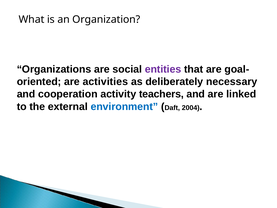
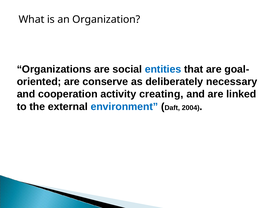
entities colour: purple -> blue
activities: activities -> conserve
teachers: teachers -> creating
